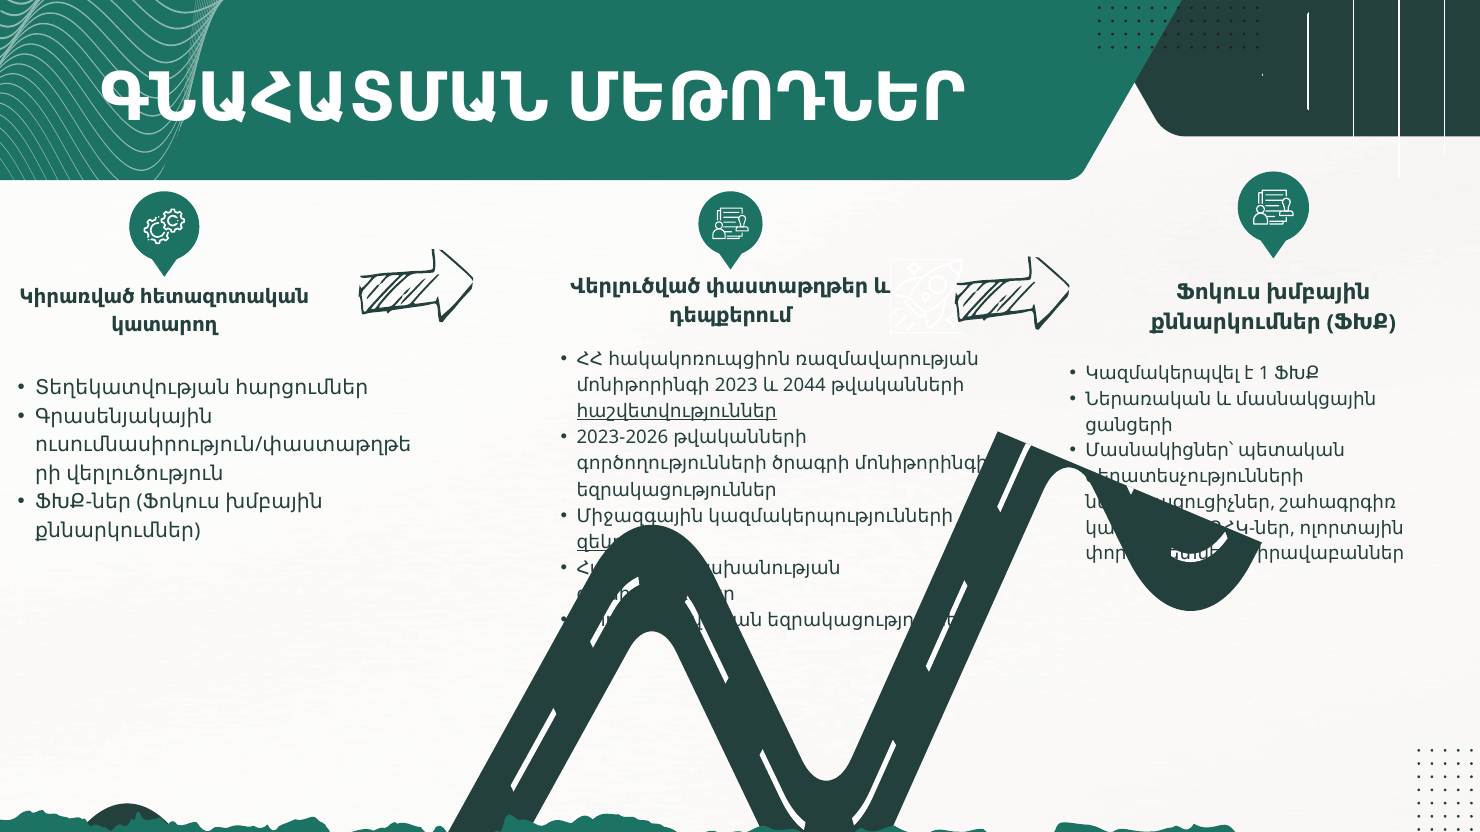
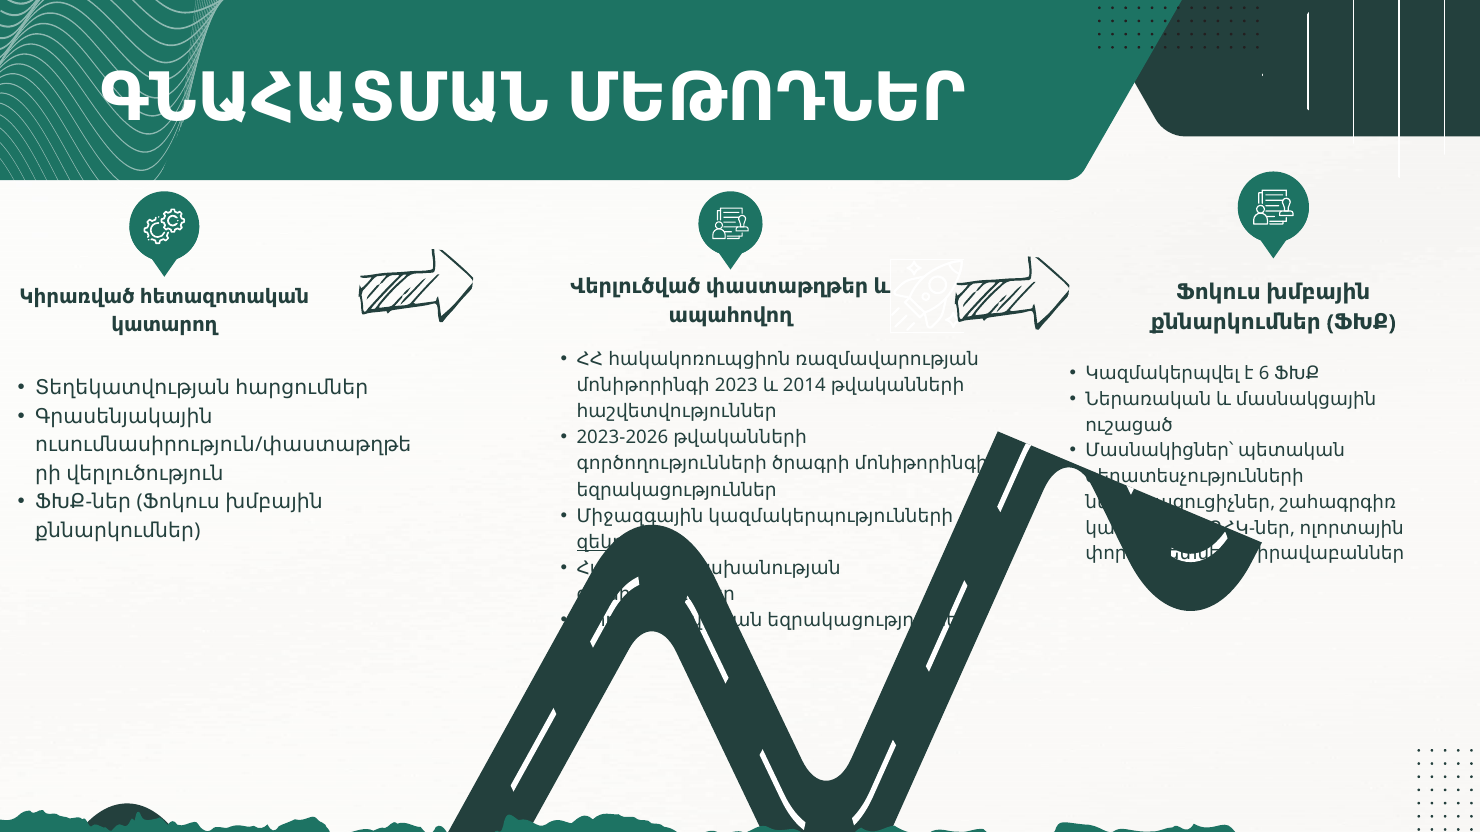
դեպքերում: դեպքերում -> ապահովող
1: 1 -> 6
2044: 2044 -> 2014
հաշվետվություններ underline: present -> none
ցանցերի: ցանցերի -> ուշացած
